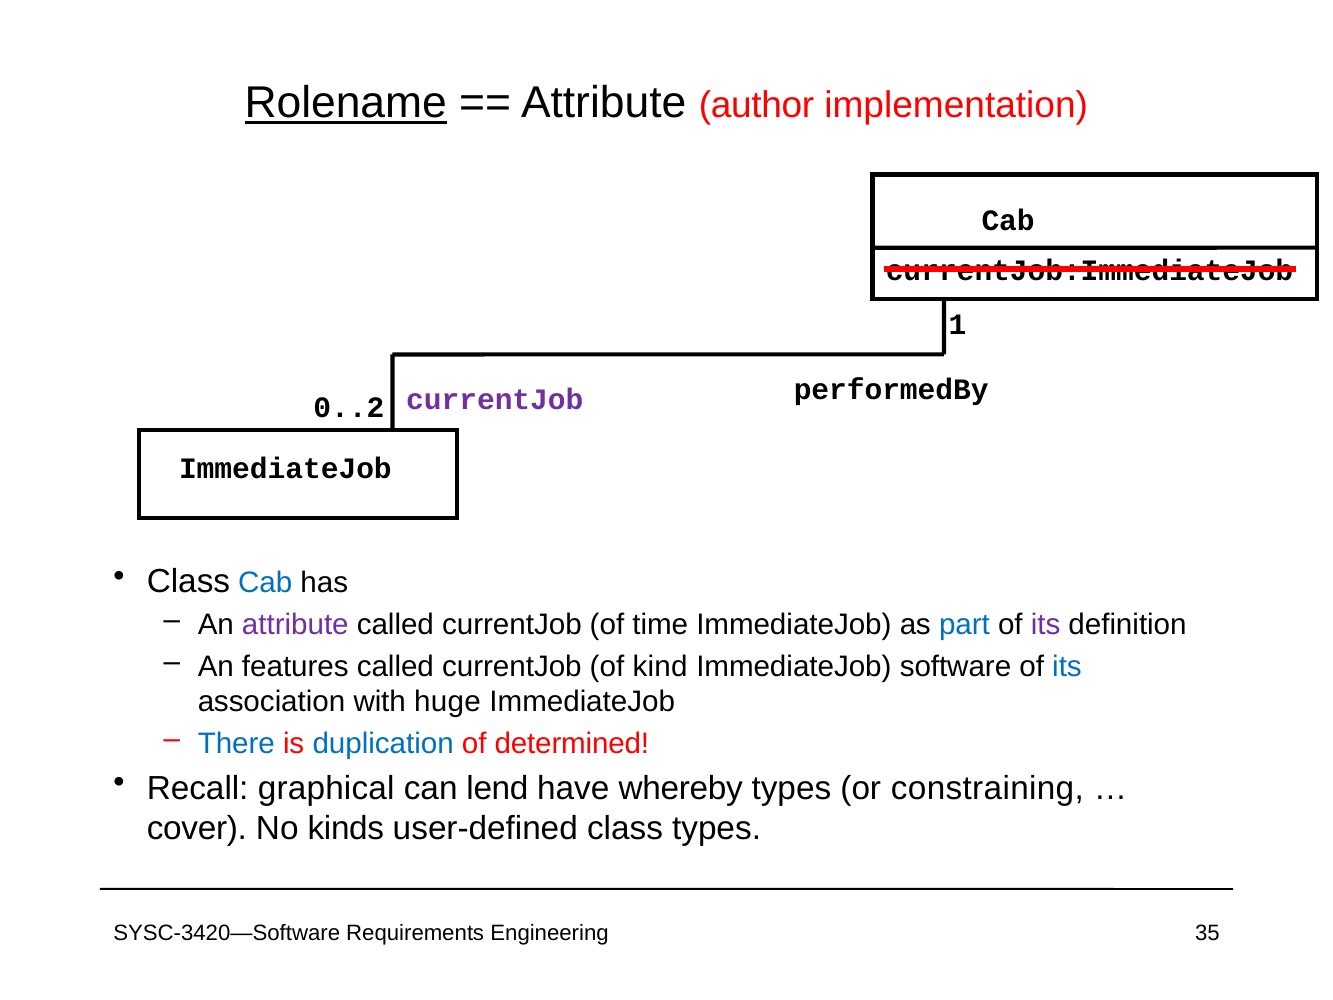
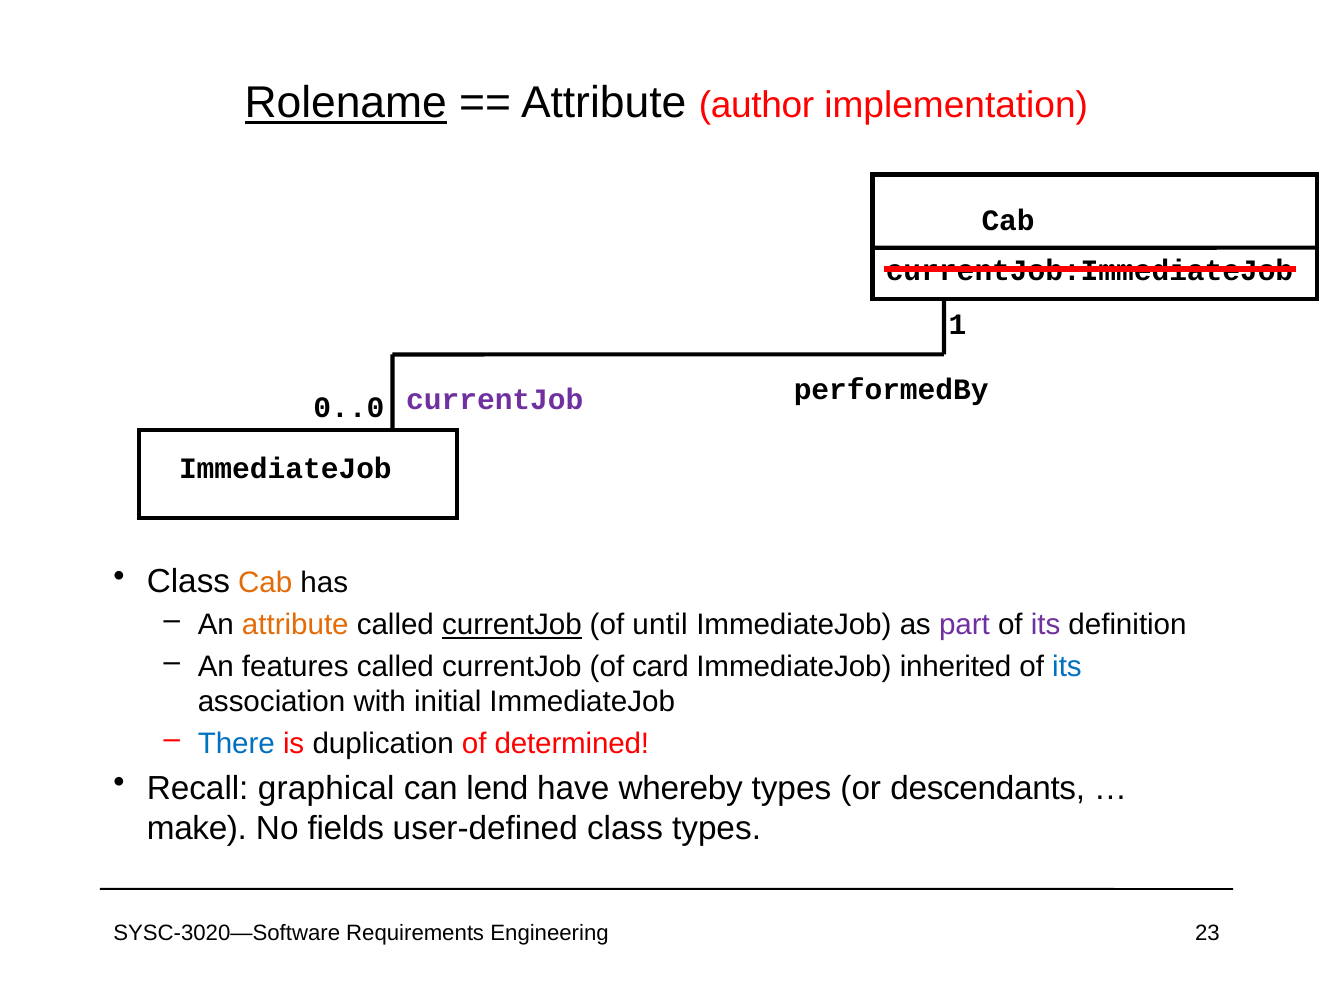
0..2: 0..2 -> 0..0
Cab at (265, 583) colour: blue -> orange
attribute at (295, 625) colour: purple -> orange
currentJob at (512, 625) underline: none -> present
time: time -> until
part colour: blue -> purple
kind: kind -> card
software: software -> inherited
huge: huge -> initial
duplication colour: blue -> black
constraining: constraining -> descendants
cover: cover -> make
kinds: kinds -> fields
SYSC-3420—Software: SYSC-3420—Software -> SYSC-3020—Software
35: 35 -> 23
